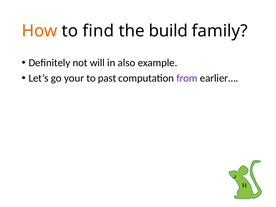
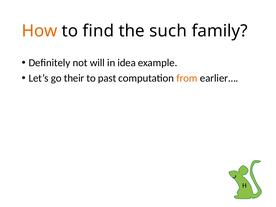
build: build -> such
also: also -> idea
your: your -> their
from colour: purple -> orange
